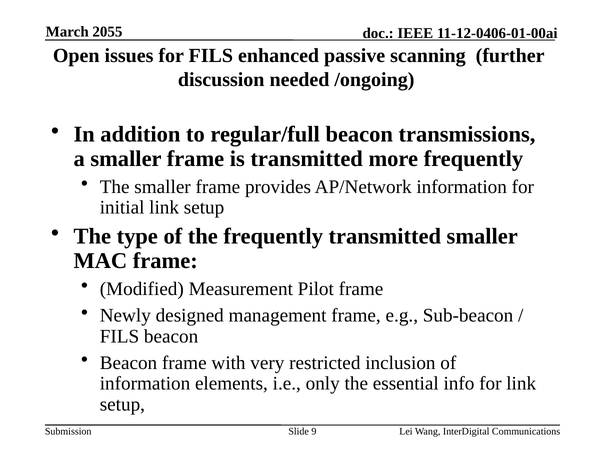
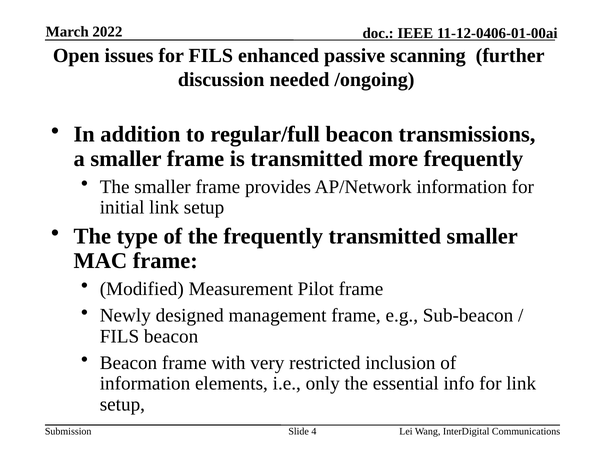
2055: 2055 -> 2022
9: 9 -> 4
